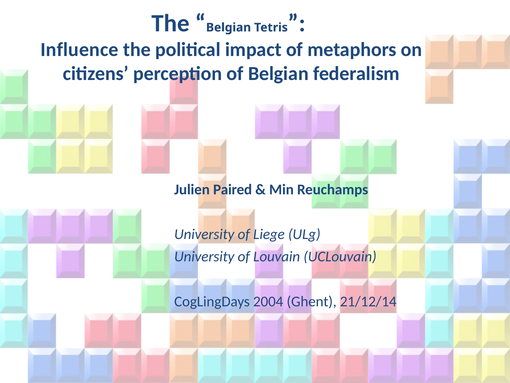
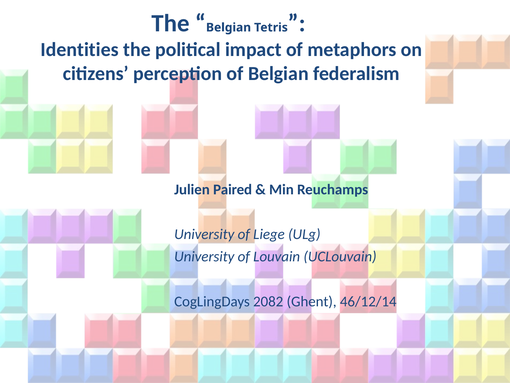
Influence: Influence -> Identities
2004: 2004 -> 2082
21/12/14: 21/12/14 -> 46/12/14
